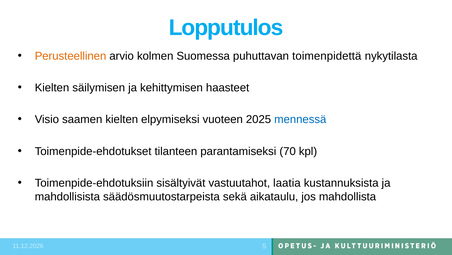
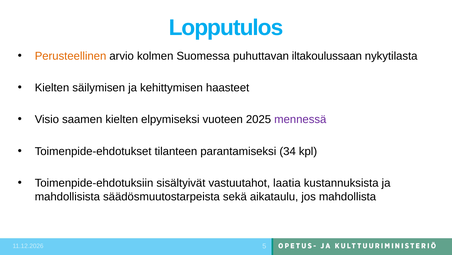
toimenpidettä: toimenpidettä -> iltakoulussaan
mennessä colour: blue -> purple
70: 70 -> 34
